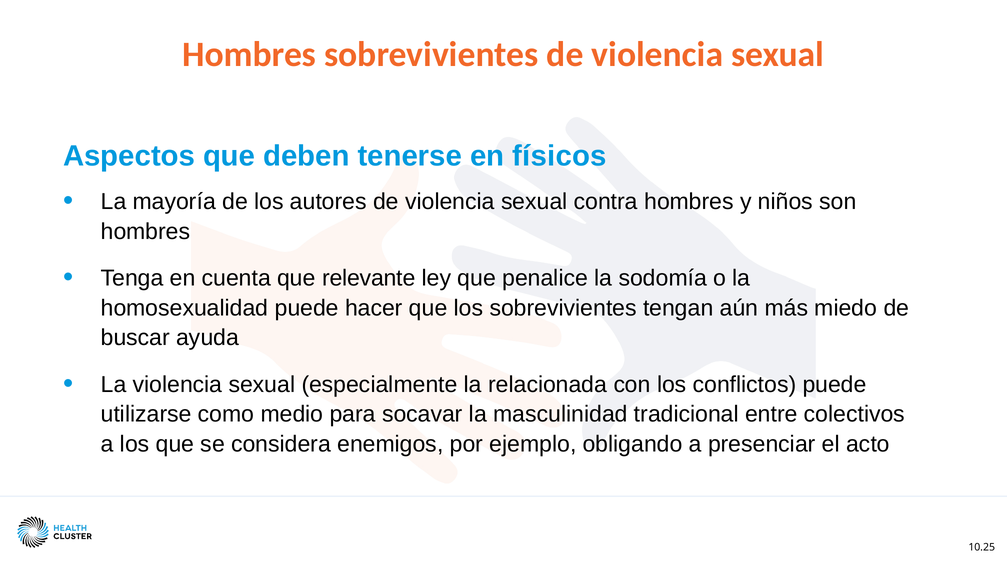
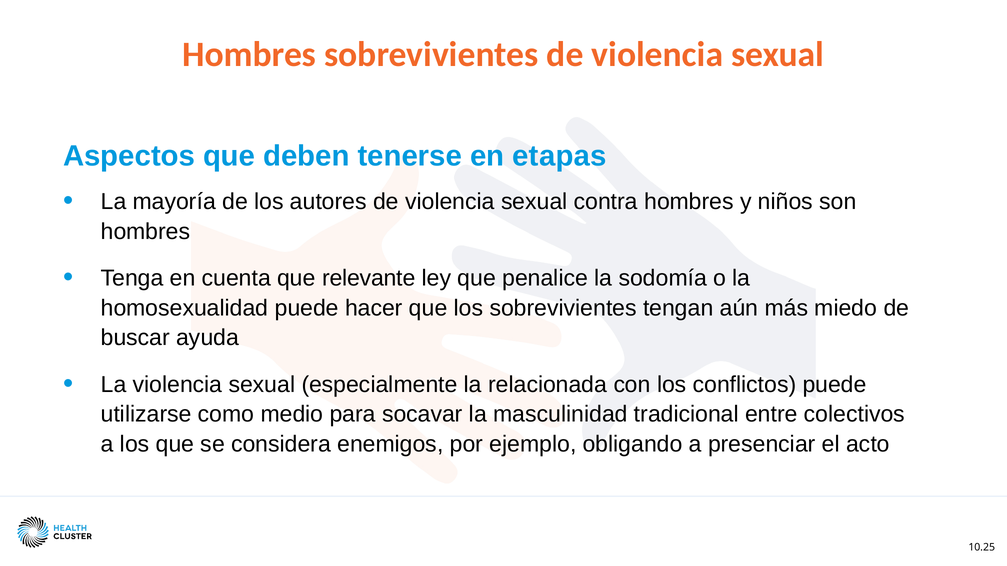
físicos: físicos -> etapas
